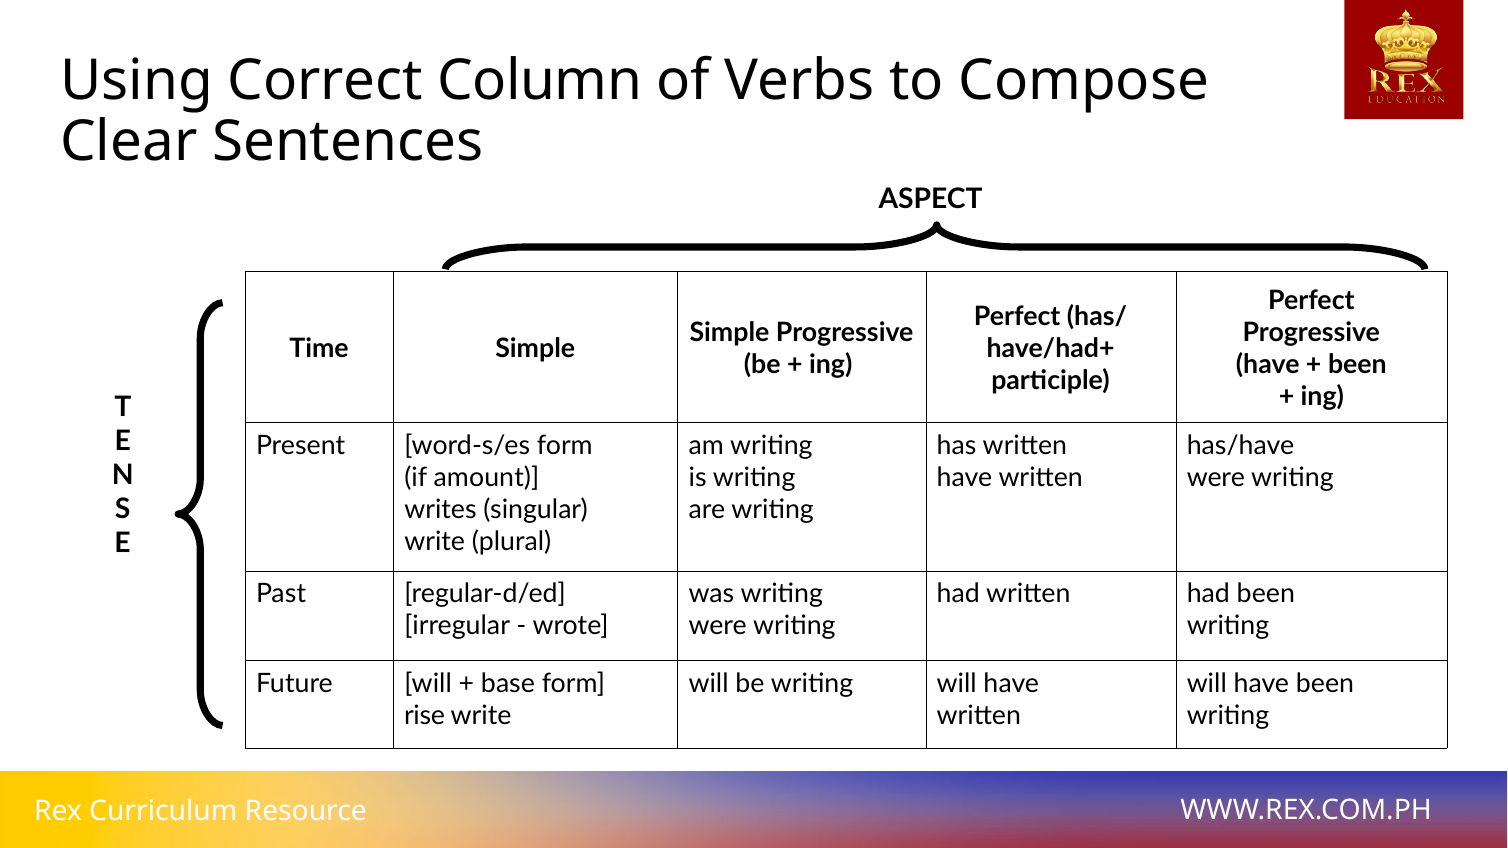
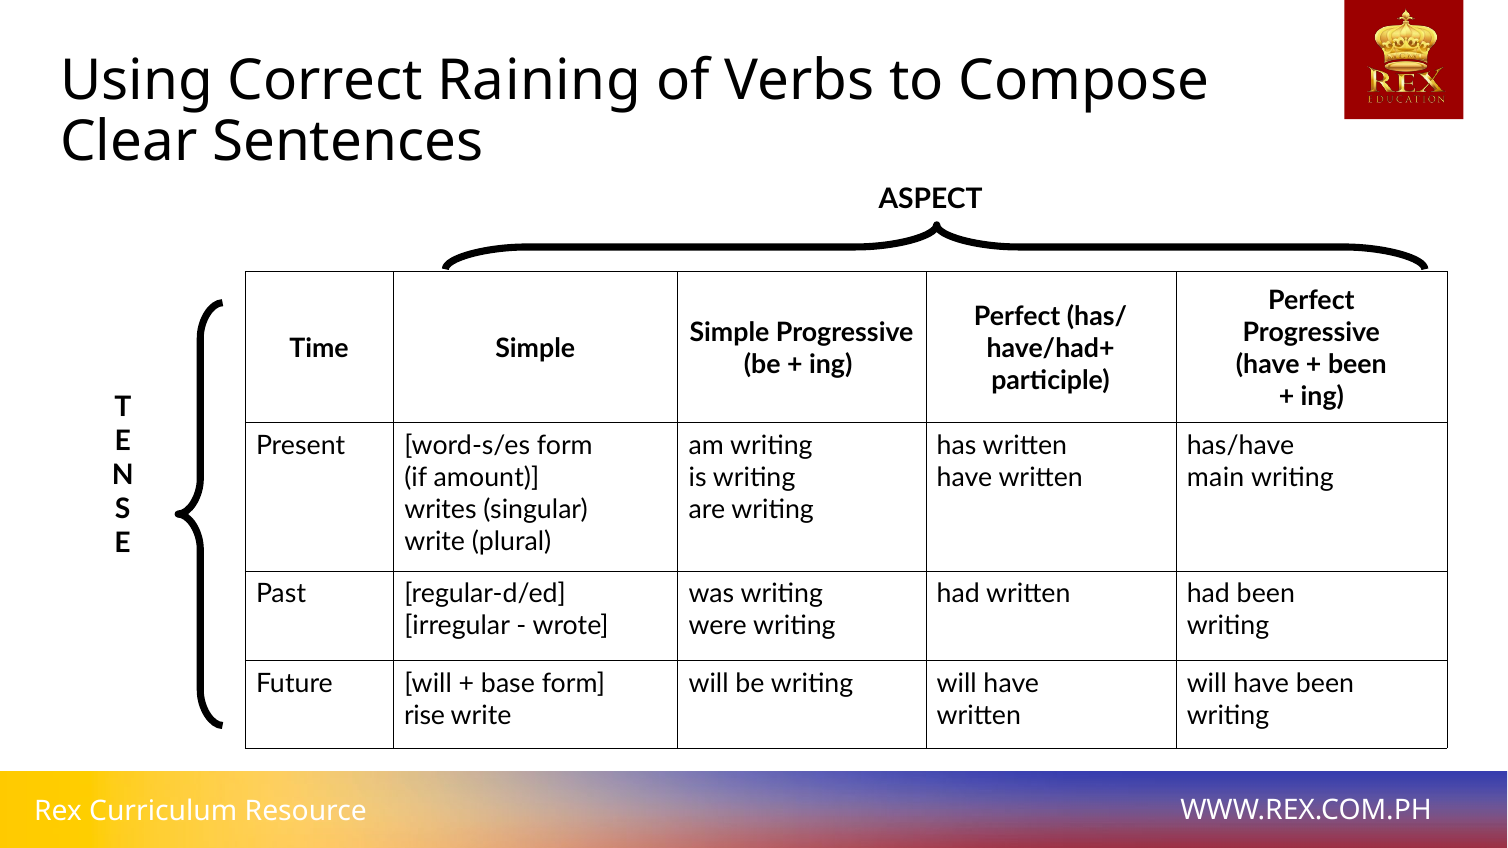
Column: Column -> Raining
were at (1216, 478): were -> main
